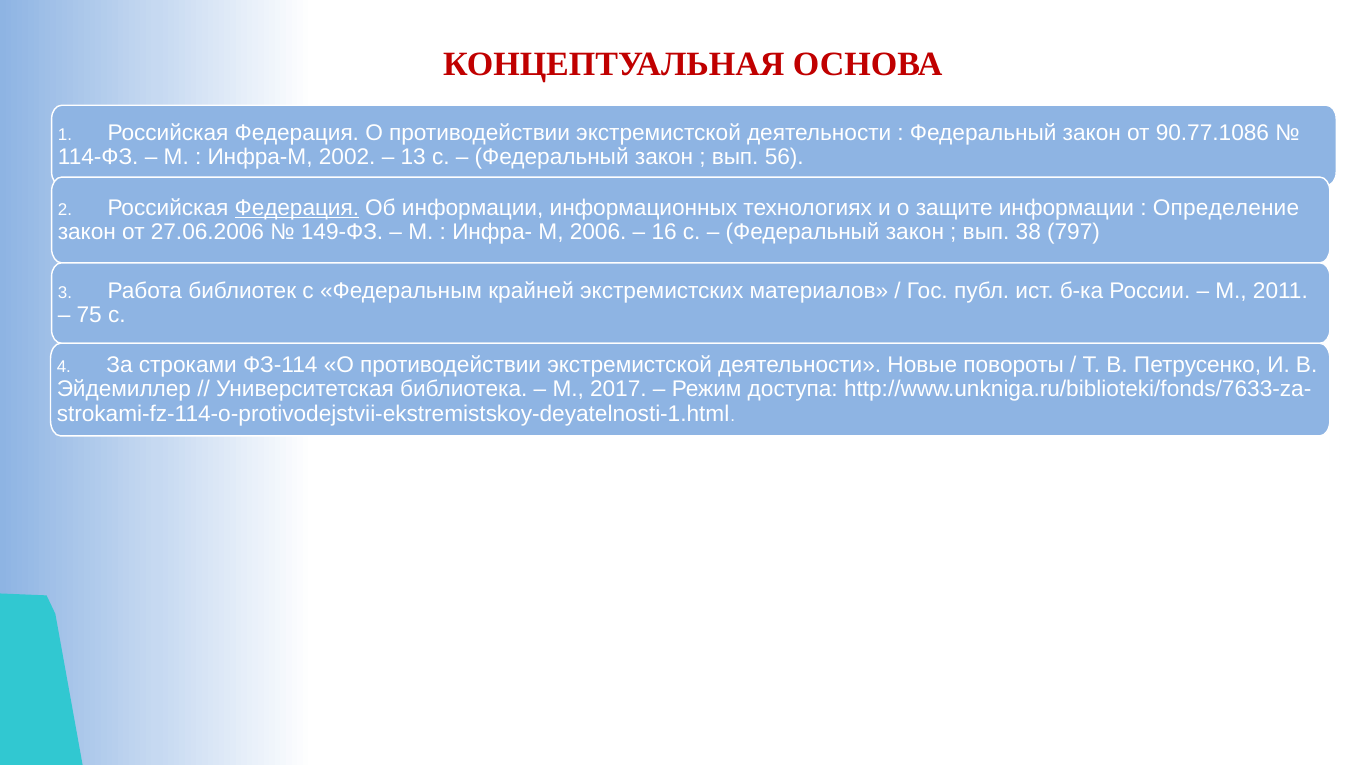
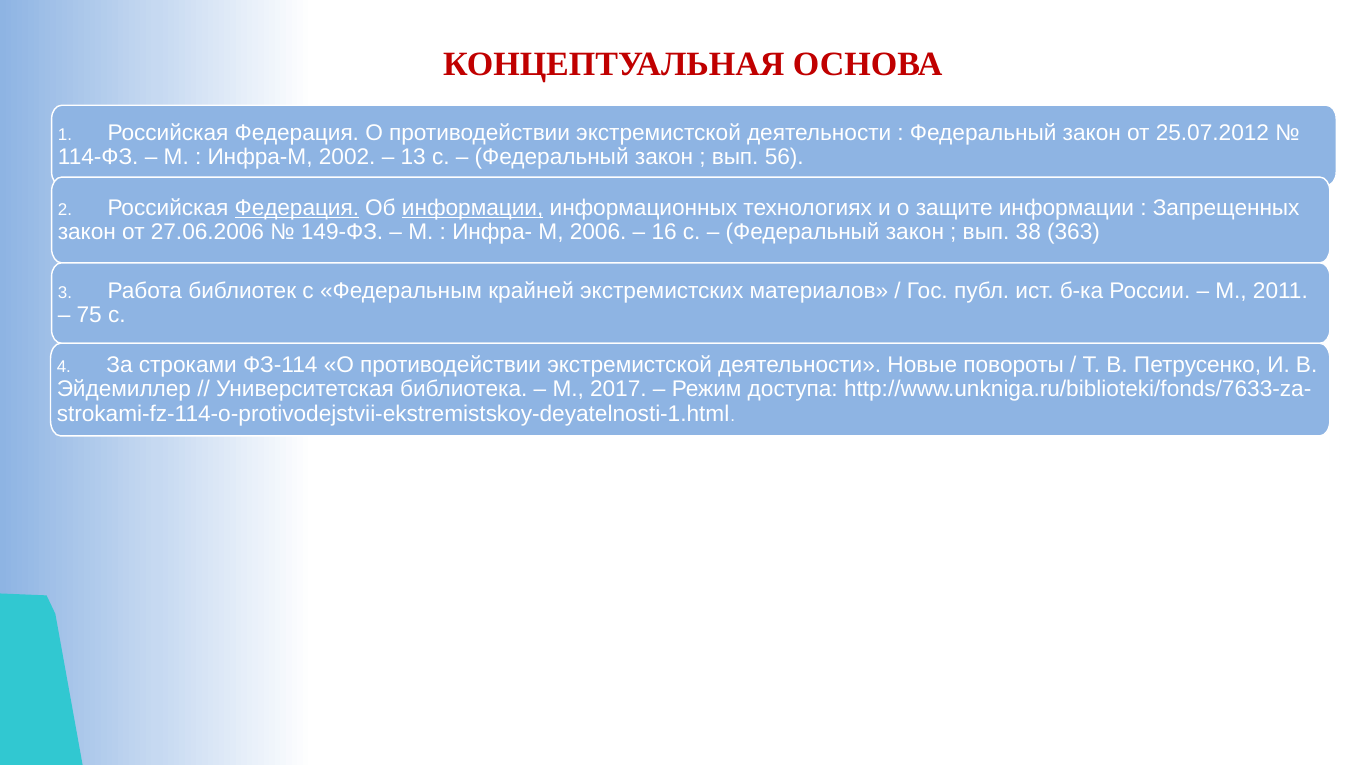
90.77.1086: 90.77.1086 -> 25.07.2012
информации at (473, 208) underline: none -> present
Определение: Определение -> Запрещенных
797: 797 -> 363
